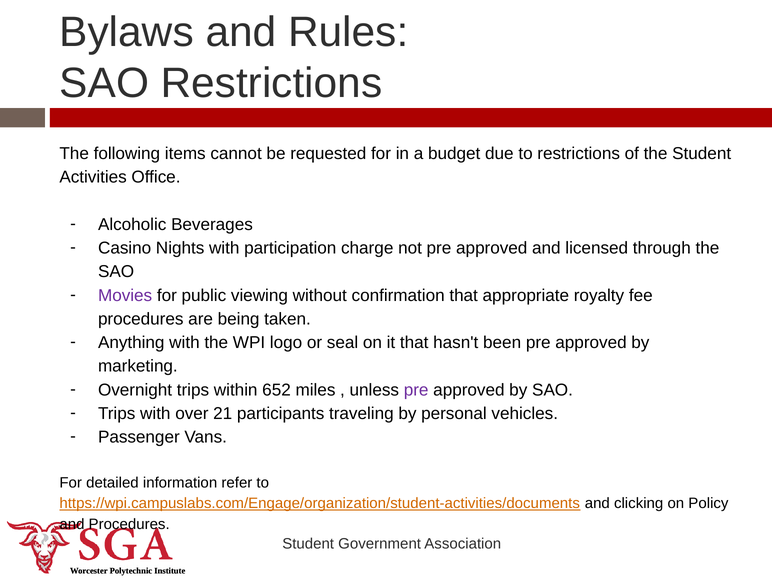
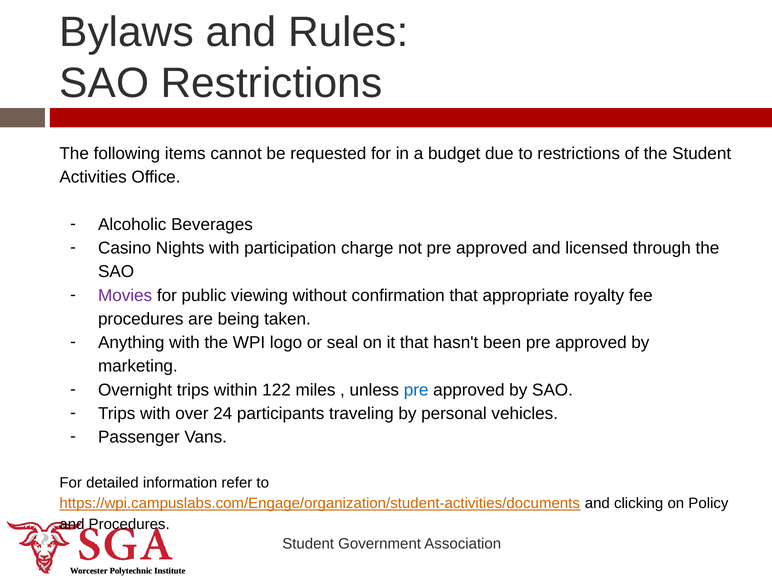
652: 652 -> 122
pre at (416, 390) colour: purple -> blue
21: 21 -> 24
